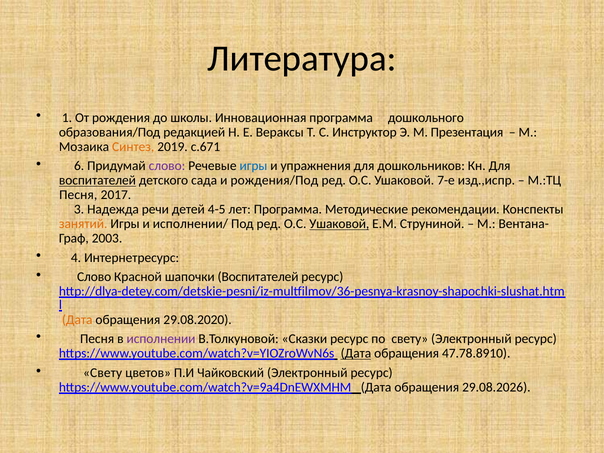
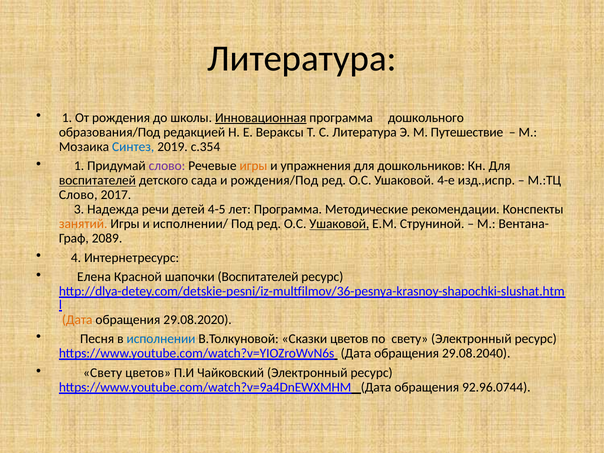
Инновационная underline: none -> present
С Инструктор: Инструктор -> Литература
Презентация: Презентация -> Путешествие
Синтез colour: orange -> blue
с.671: с.671 -> с.354
6 at (79, 166): 6 -> 1
игры at (253, 166) colour: blue -> orange
7-е: 7-е -> 4-е
Песня at (78, 195): Песня -> Слово
2003: 2003 -> 2089
Слово at (94, 277): Слово -> Елена
исполнении colour: purple -> blue
Сказки ресурс: ресурс -> цветов
Дата at (356, 353) underline: present -> none
47.78.8910: 47.78.8910 -> 29.08.2040
29.08.2026: 29.08.2026 -> 92.96.0744
